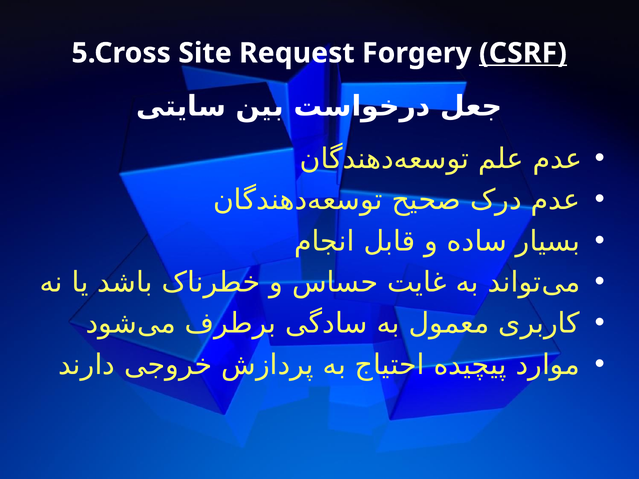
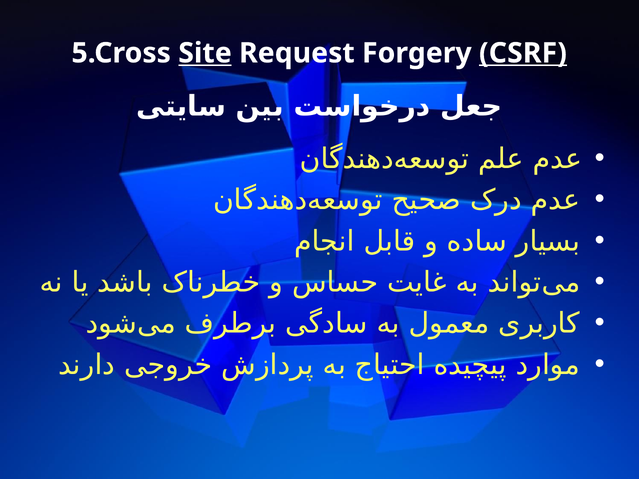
Site underline: none -> present
